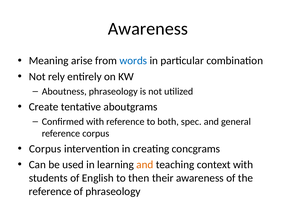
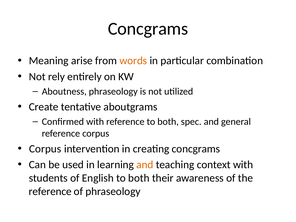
Awareness at (148, 29): Awareness -> Concgrams
words colour: blue -> orange
English to then: then -> both
